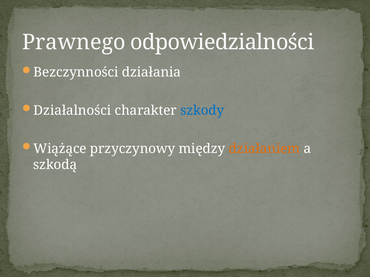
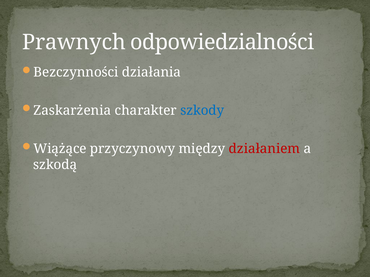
Prawnego: Prawnego -> Prawnych
Działalności: Działalności -> Zaskarżenia
działaniem colour: orange -> red
